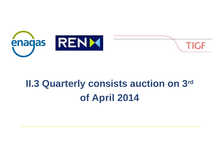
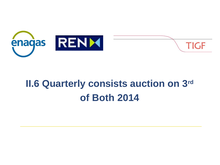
II.3: II.3 -> II.6
April: April -> Both
